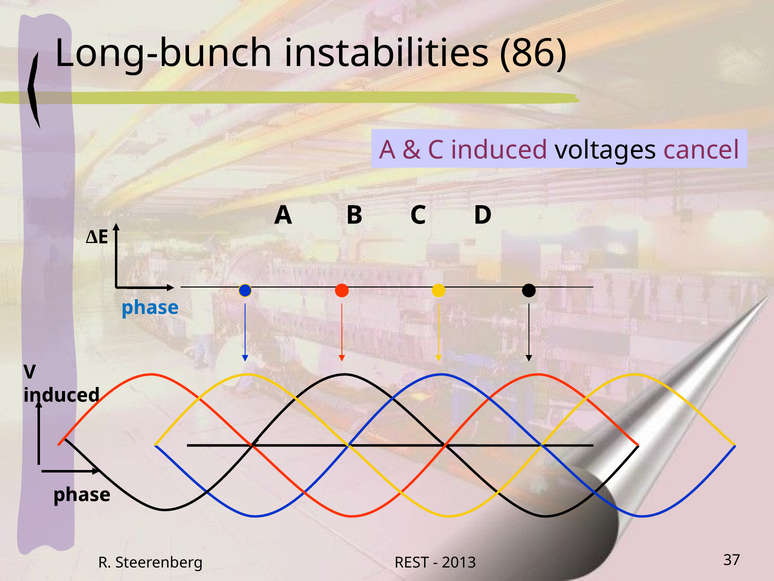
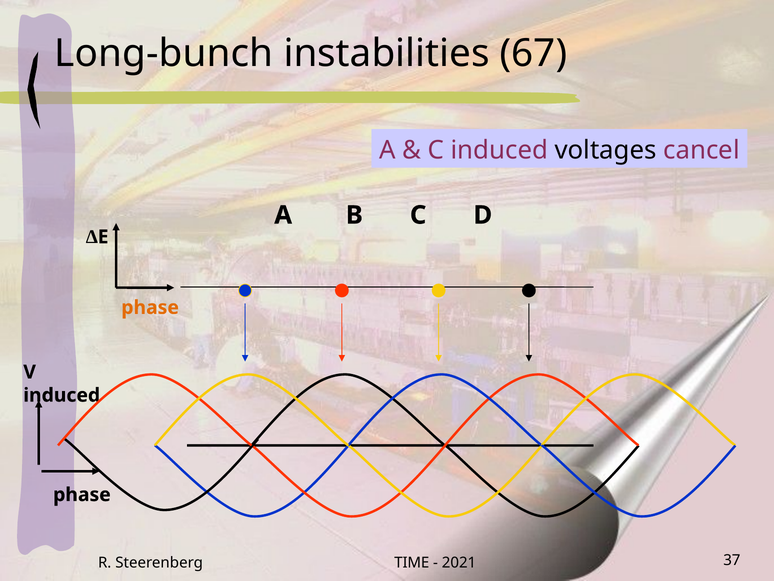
86: 86 -> 67
phase at (150, 307) colour: blue -> orange
REST: REST -> TIME
2013: 2013 -> 2021
